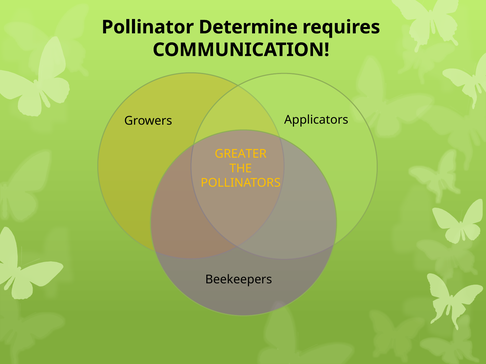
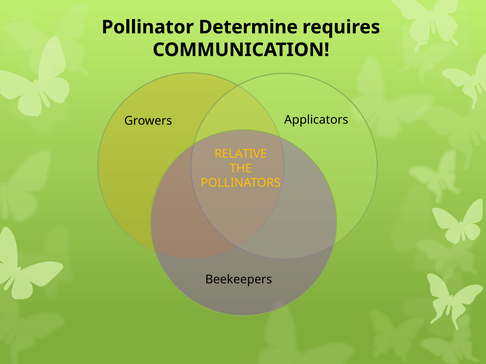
GREATER: GREATER -> RELATIVE
